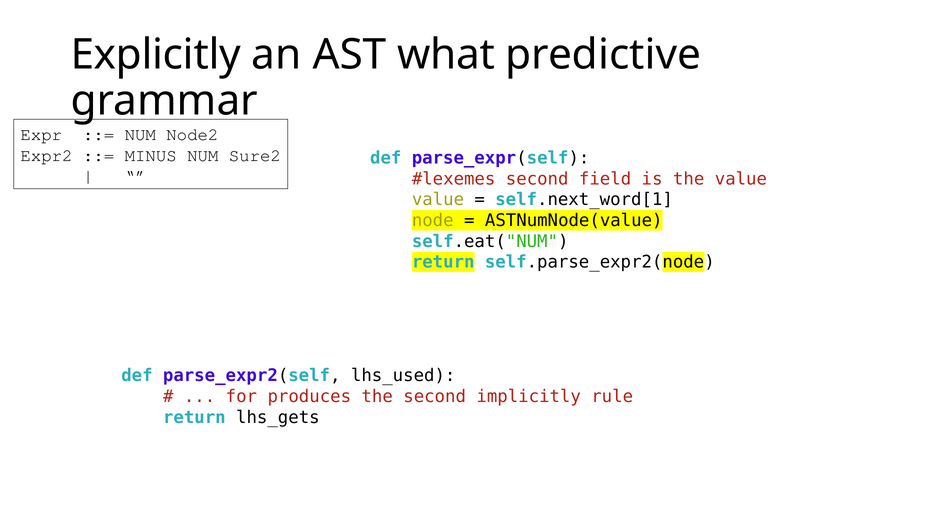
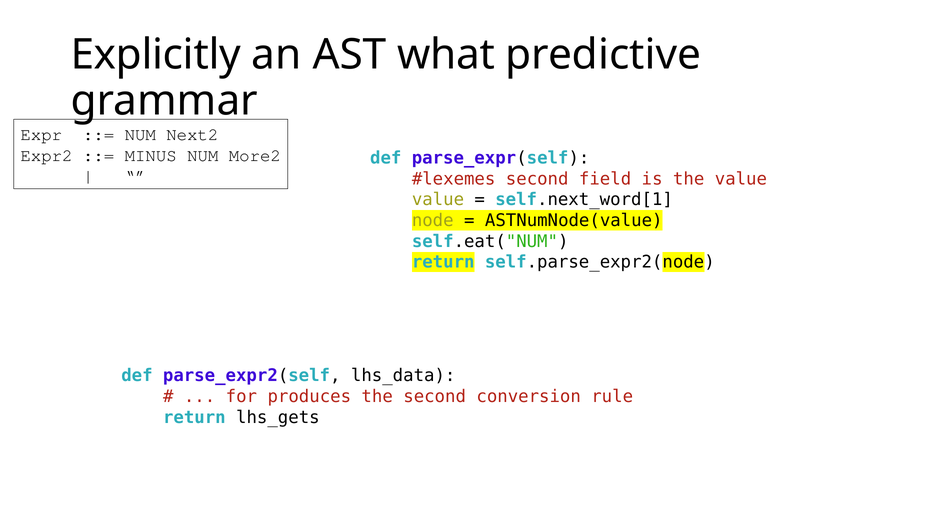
Node2: Node2 -> Next2
Sure2: Sure2 -> More2
lhs_used: lhs_used -> lhs_data
implicitly: implicitly -> conversion
